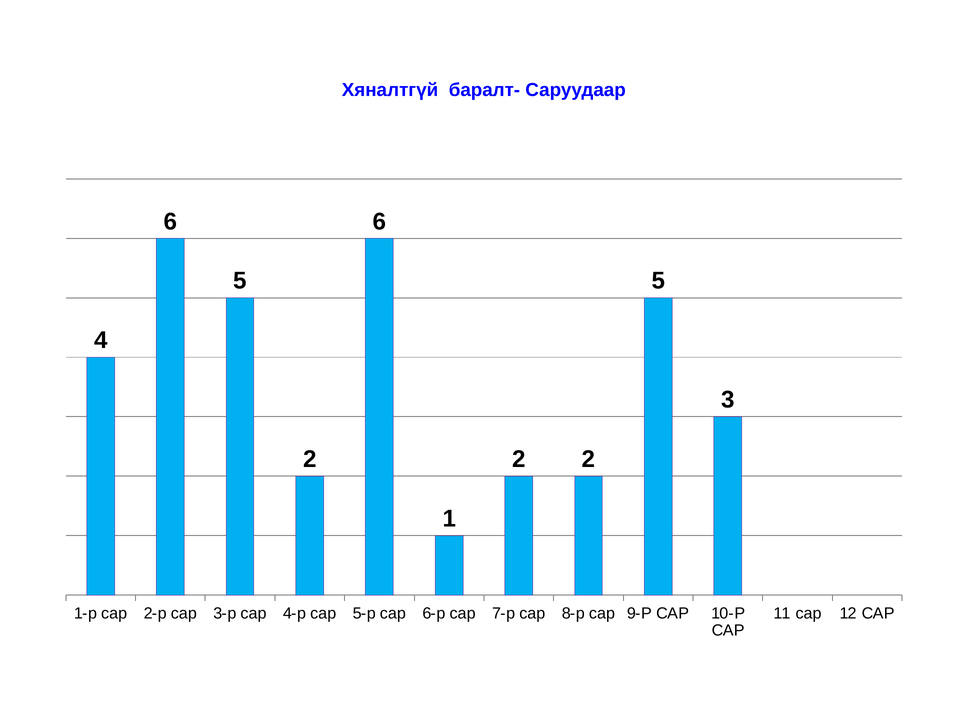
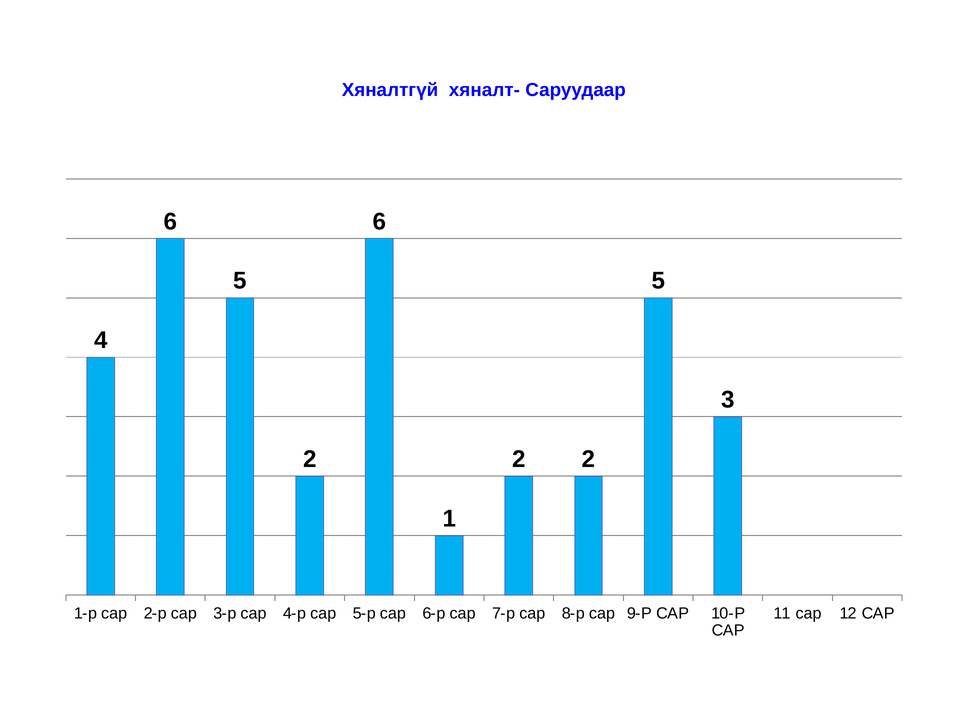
баралт-: баралт- -> хяналт-
